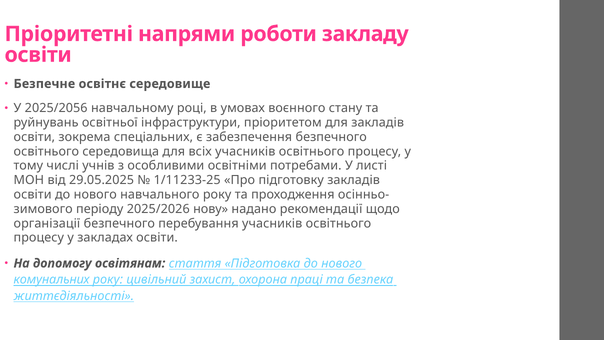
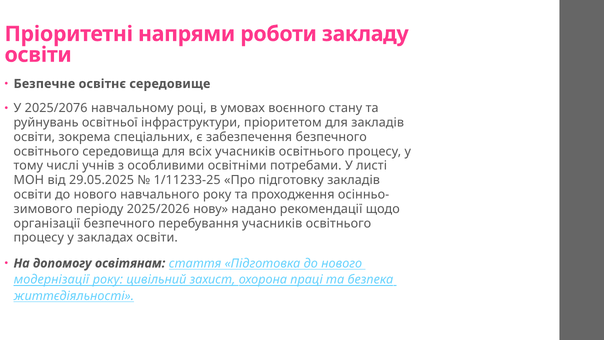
2025/2056: 2025/2056 -> 2025/2076
комунальних: комунальних -> модернізації
